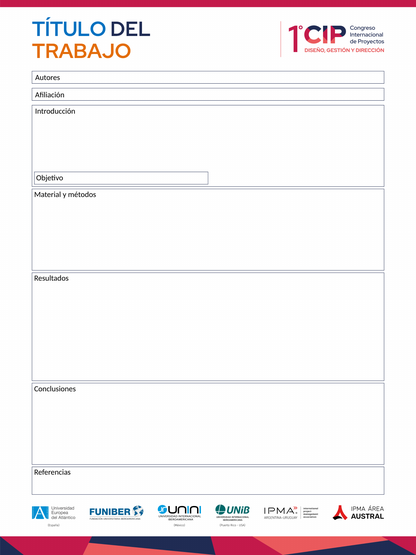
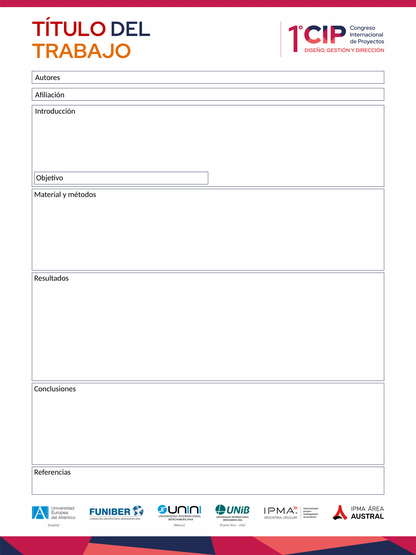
TÍTULO colour: blue -> red
